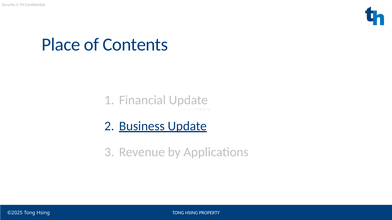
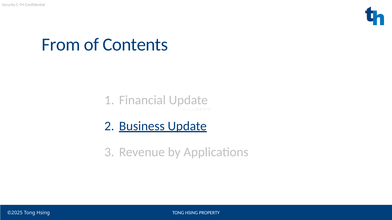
Place: Place -> From
